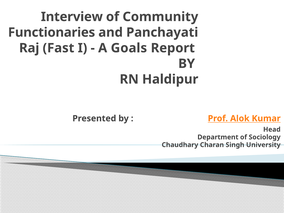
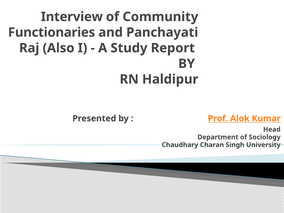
Fast: Fast -> Also
Goals: Goals -> Study
